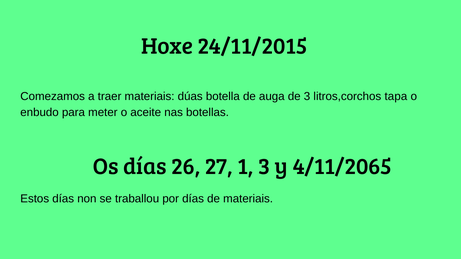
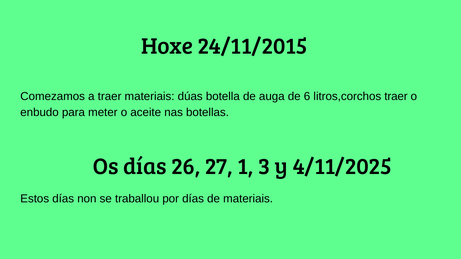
de 3: 3 -> 6
litros,corchos tapa: tapa -> traer
4/11/2065: 4/11/2065 -> 4/11/2025
